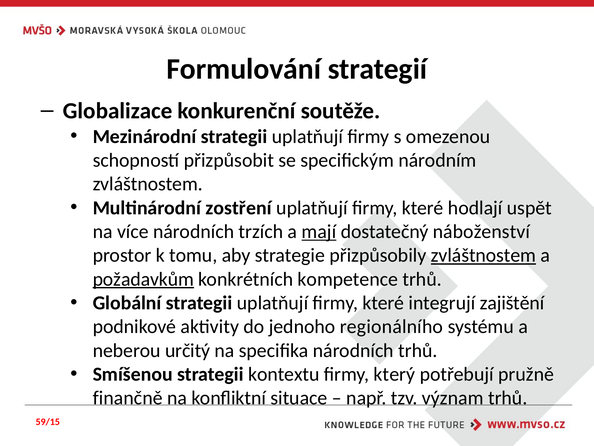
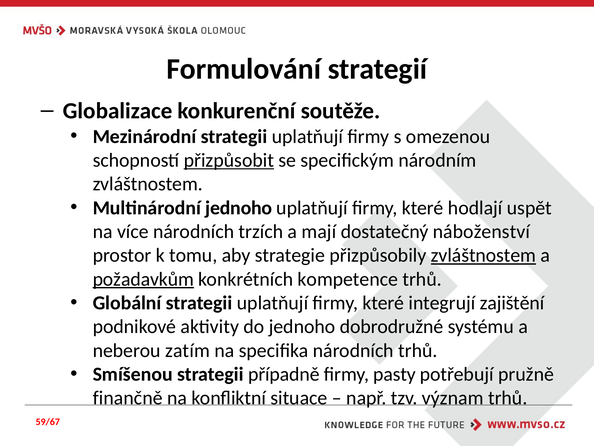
přizpůsobit underline: none -> present
Multinárodní zostření: zostření -> jednoho
mají underline: present -> none
regionálního: regionálního -> dobrodružné
určitý: určitý -> zatím
kontextu: kontextu -> případně
který: který -> pasty
59/15: 59/15 -> 59/67
